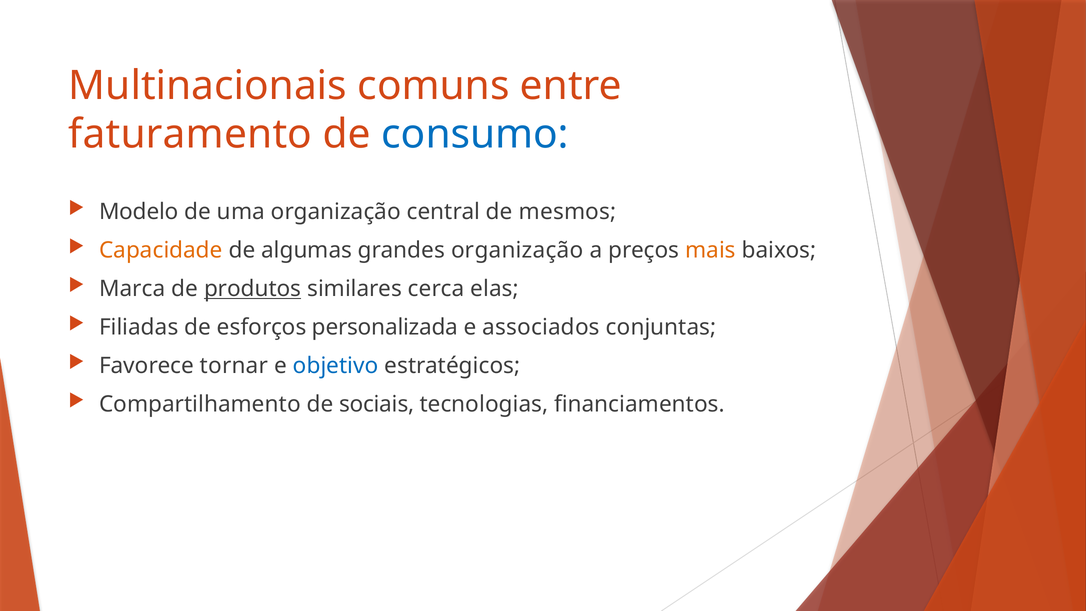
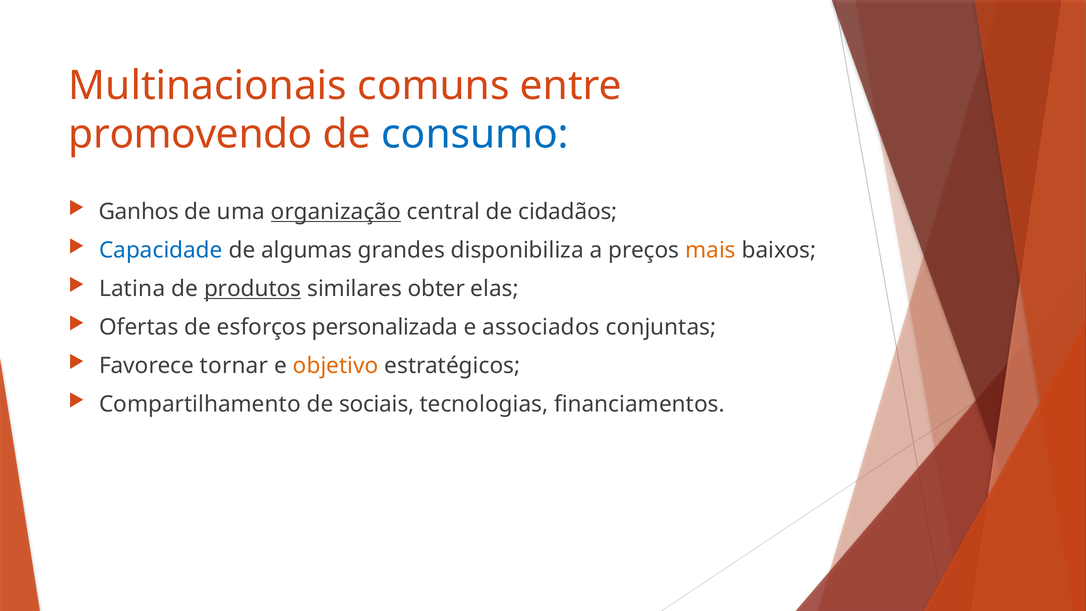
faturamento: faturamento -> promovendo
Modelo: Modelo -> Ganhos
organização at (336, 212) underline: none -> present
mesmos: mesmos -> cidadãos
Capacidade colour: orange -> blue
grandes organização: organização -> disponibiliza
Marca: Marca -> Latina
cerca: cerca -> obter
Filiadas: Filiadas -> Ofertas
objetivo colour: blue -> orange
